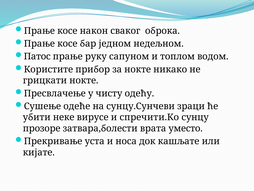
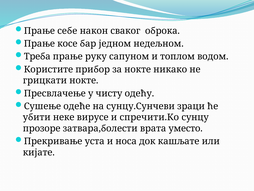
косе at (67, 31): косе -> себе
Патос: Патос -> Треба
